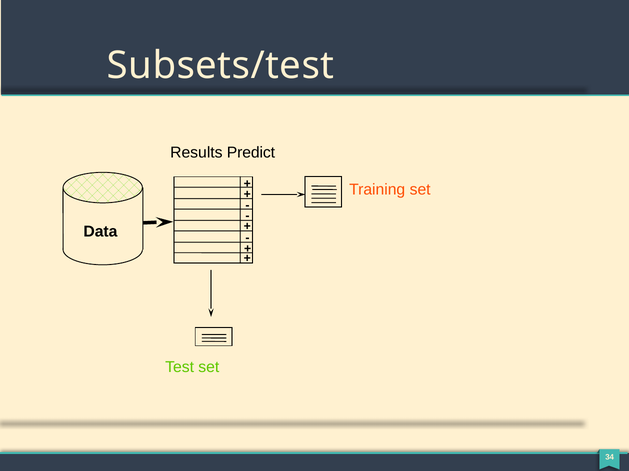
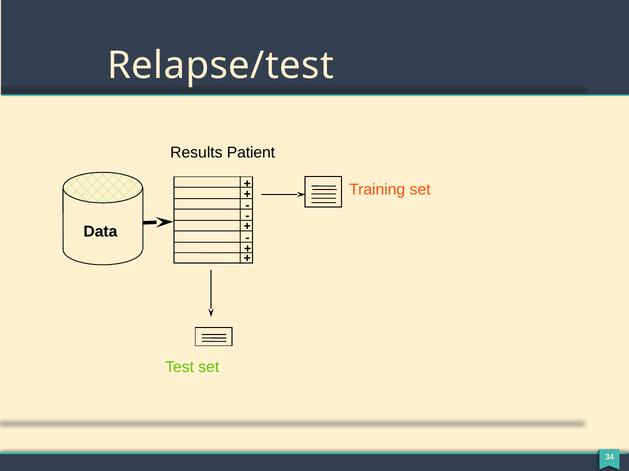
Subsets/test: Subsets/test -> Relapse/test
Predict: Predict -> Patient
